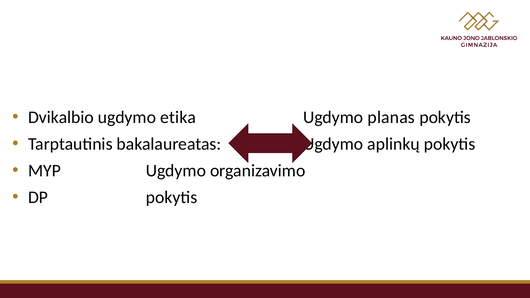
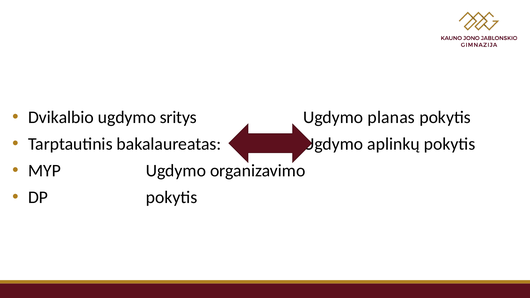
etika: etika -> sritys
